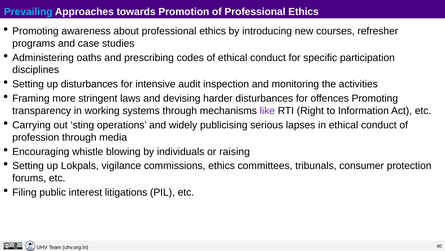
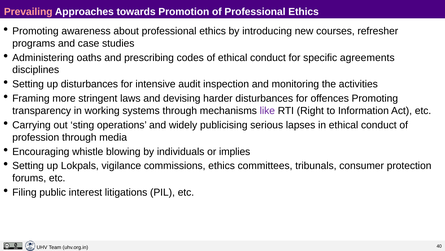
Prevailing colour: light blue -> pink
participation: participation -> agreements
raising: raising -> implies
